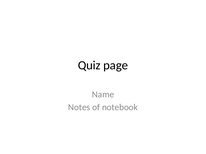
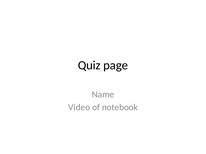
Notes: Notes -> Video
